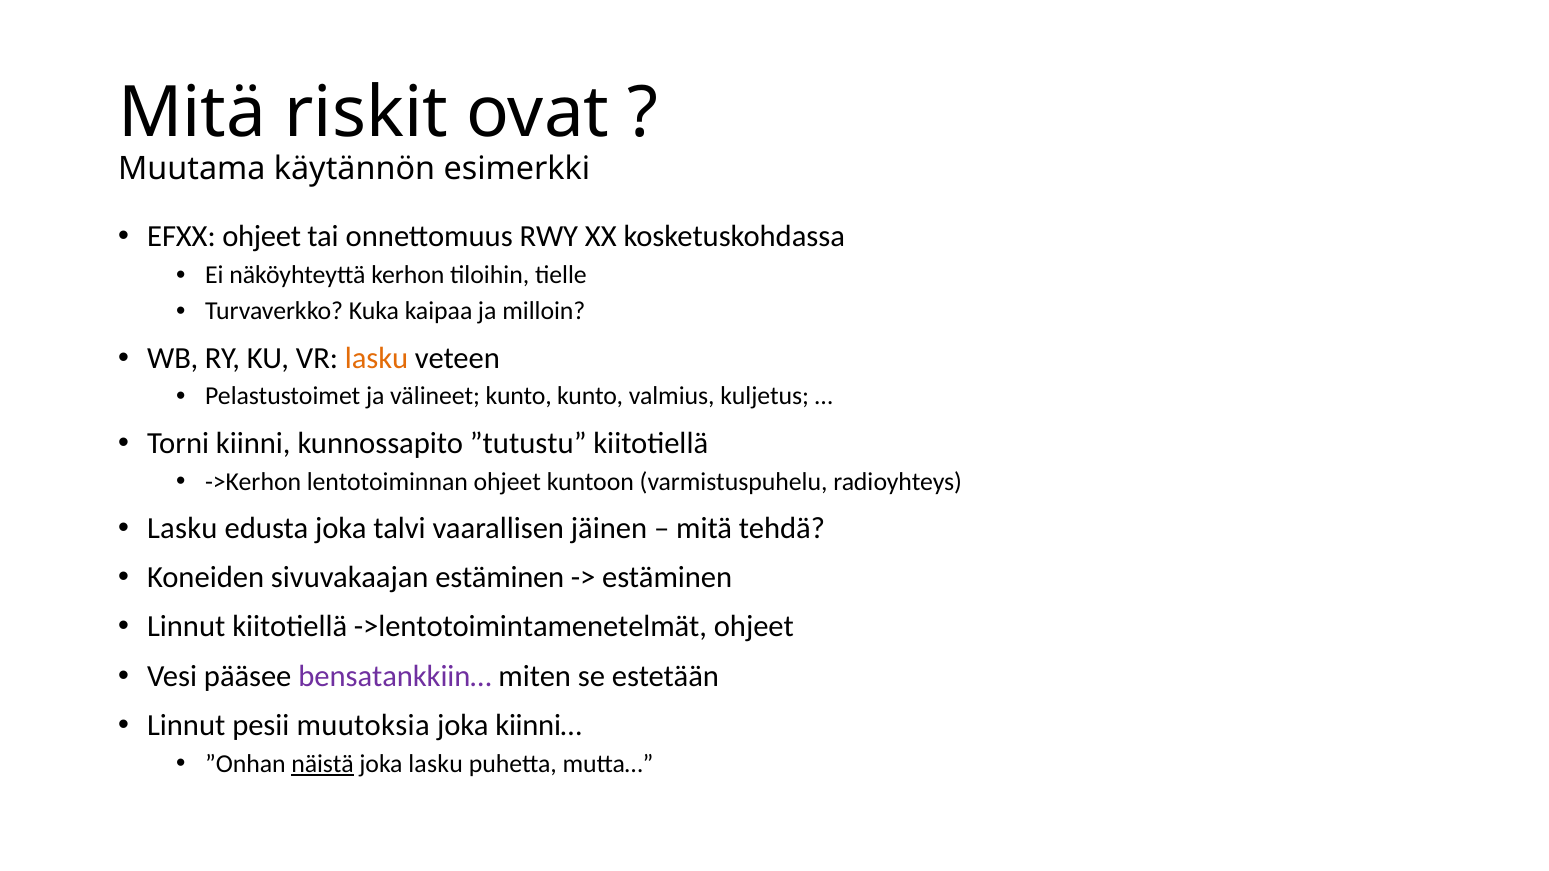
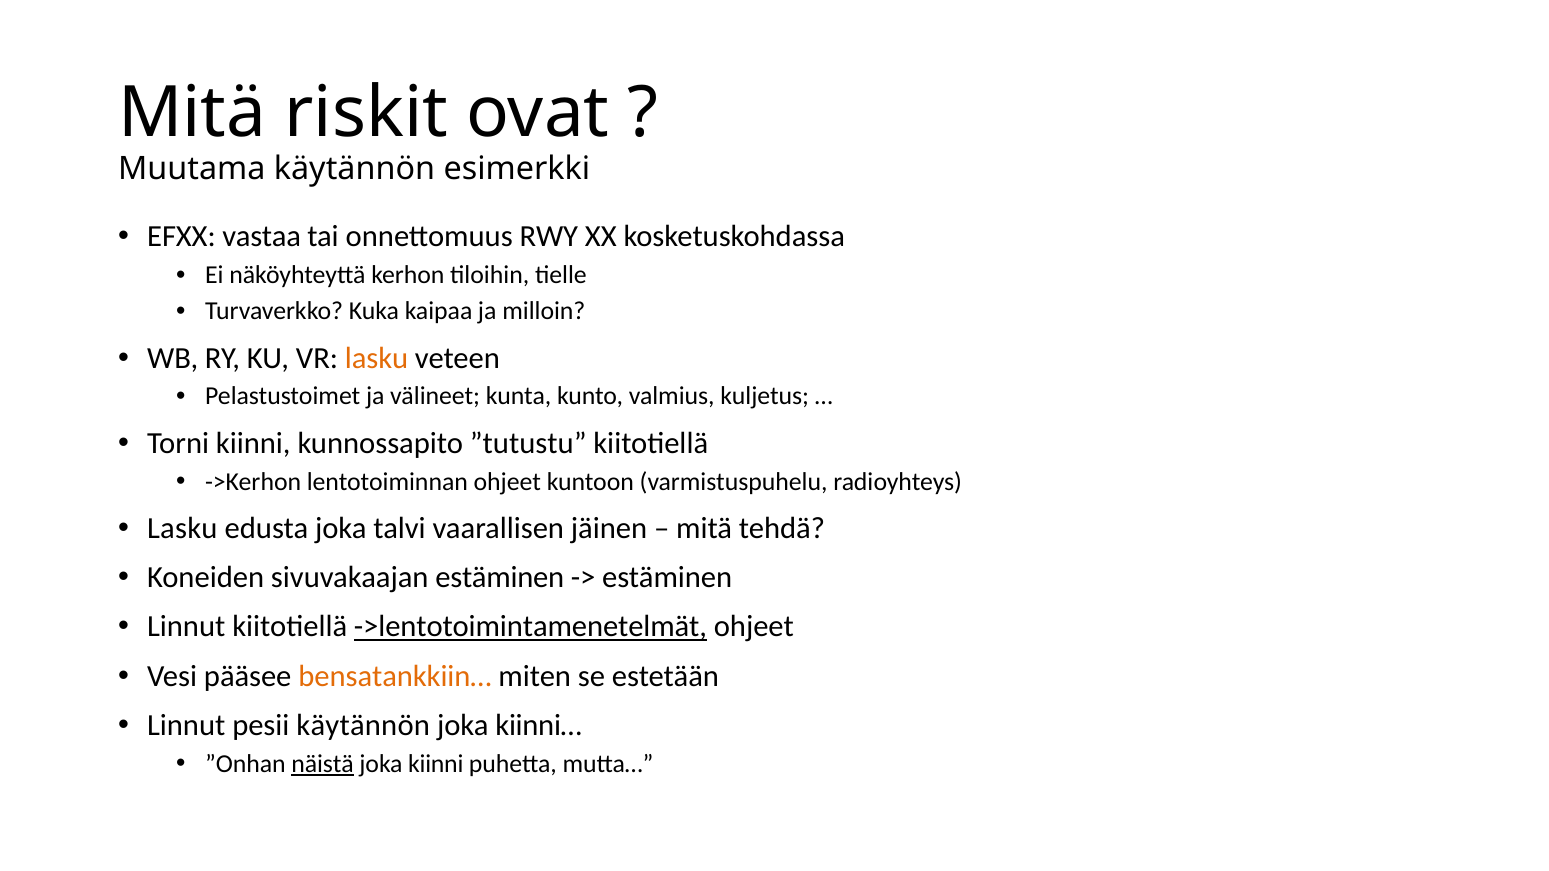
EFXX ohjeet: ohjeet -> vastaa
välineet kunto: kunto -> kunta
->lentotoimintamenetelmät underline: none -> present
bensatankkiin… colour: purple -> orange
pesii muutoksia: muutoksia -> käytännön
joka lasku: lasku -> kiinni
